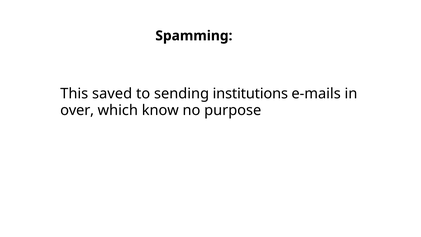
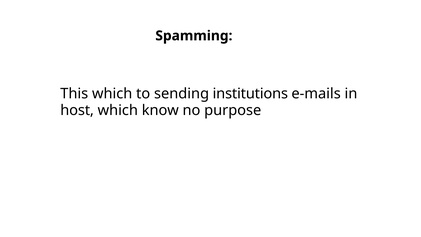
This saved: saved -> which
over: over -> host
